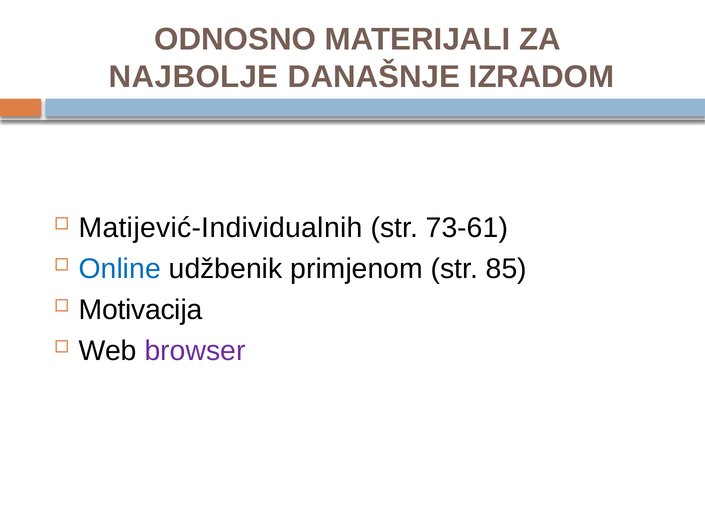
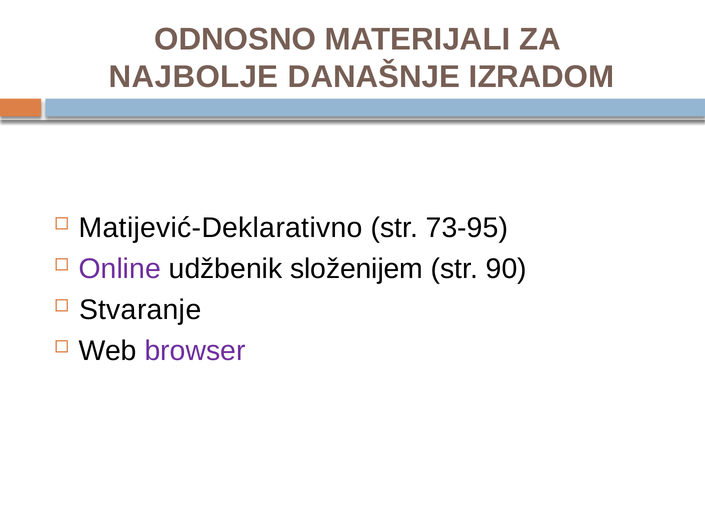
Matijević-Individualnih: Matijević-Individualnih -> Matijević-Deklarativno
73-61: 73-61 -> 73-95
Online colour: blue -> purple
primjenom: primjenom -> složenijem
85: 85 -> 90
Motivacija: Motivacija -> Stvaranje
